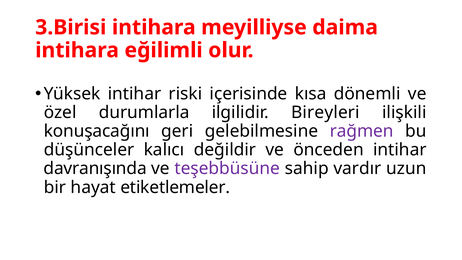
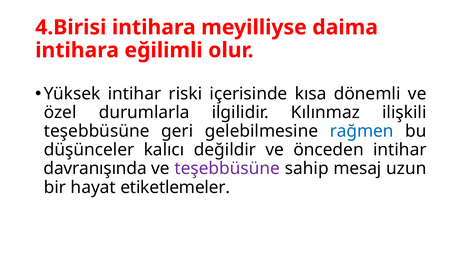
3.Birisi: 3.Birisi -> 4.Birisi
Bireyleri: Bireyleri -> Kılınmaz
konuşacağını at (97, 131): konuşacağını -> teşebbüsüne
rağmen colour: purple -> blue
vardır: vardır -> mesaj
